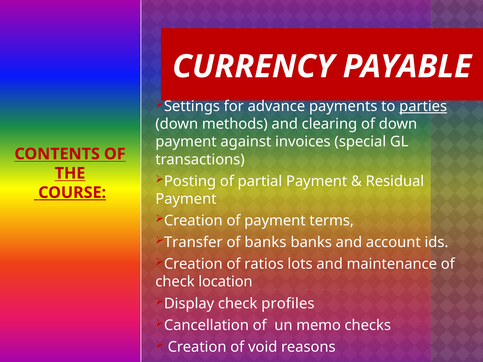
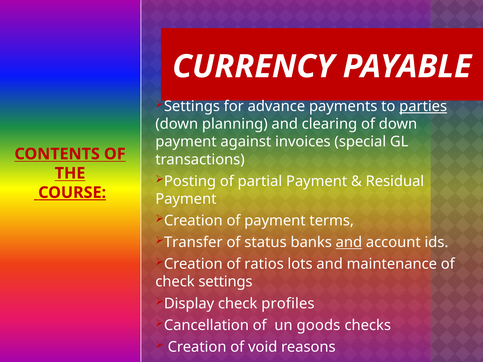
methods: methods -> planning
of banks: banks -> status
and at (349, 243) underline: none -> present
check location: location -> settings
memo: memo -> goods
